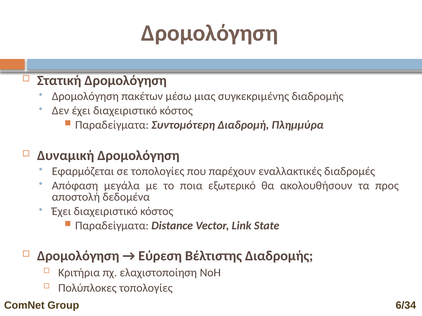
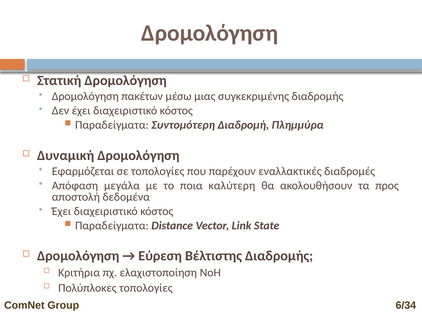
εξωτερικό: εξωτερικό -> καλύτερη
